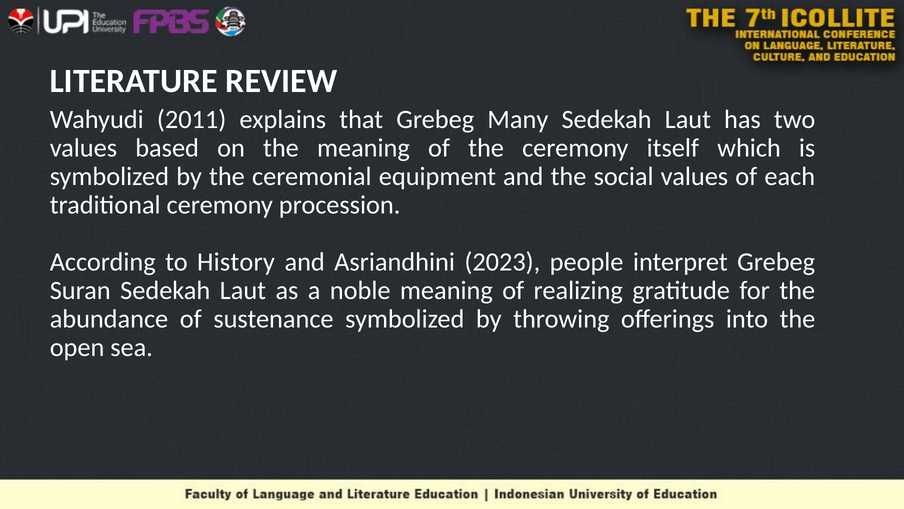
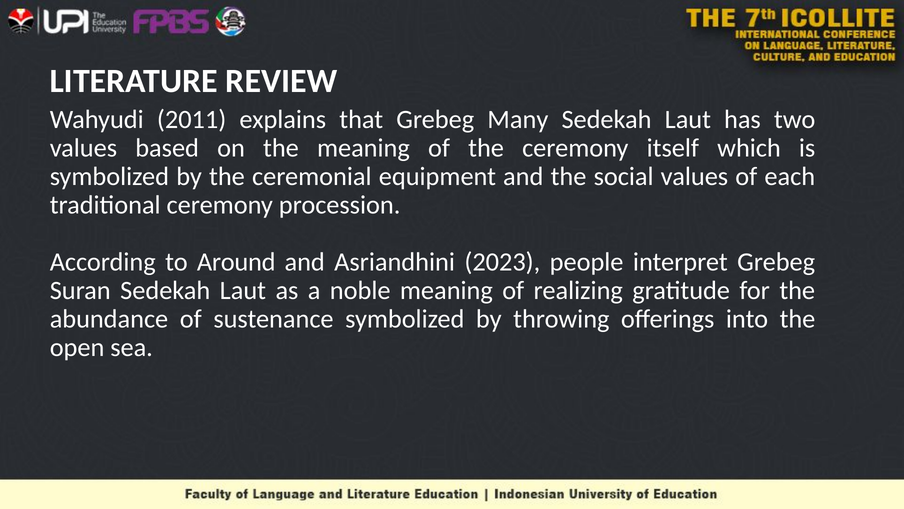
History: History -> Around
